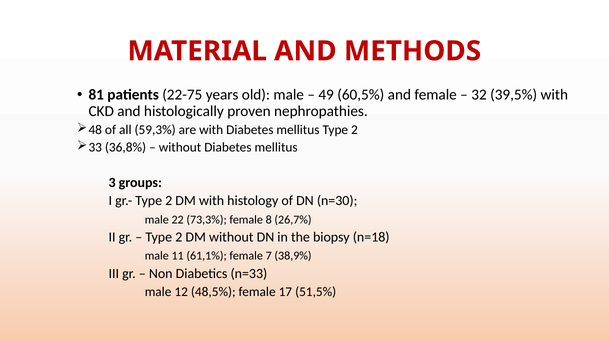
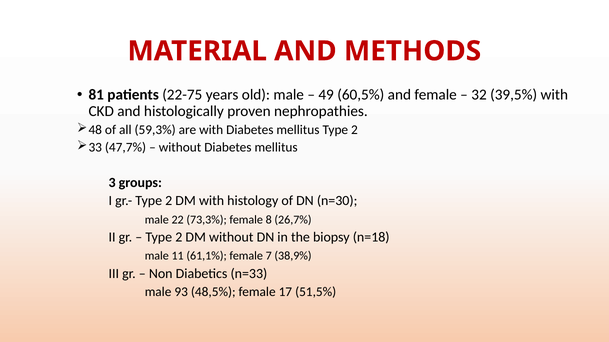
36,8%: 36,8% -> 47,7%
12: 12 -> 93
